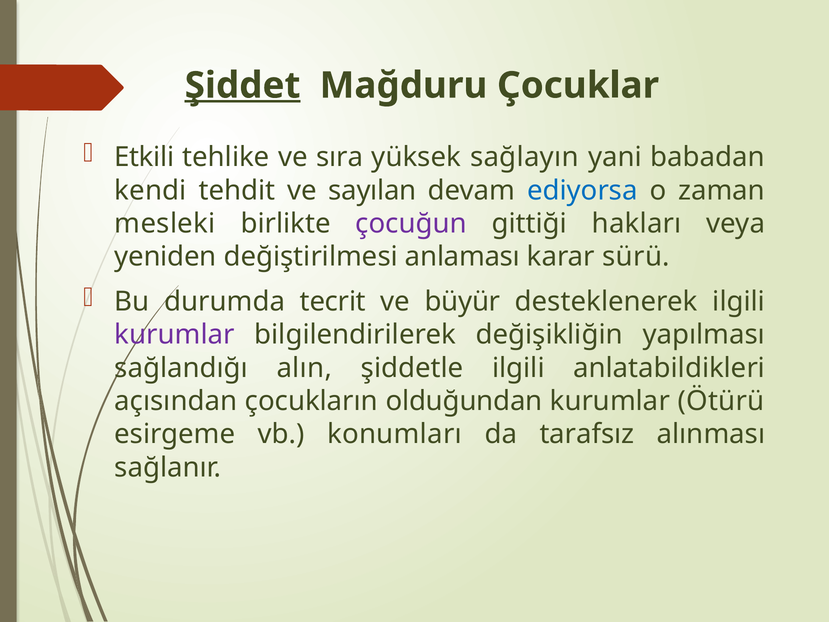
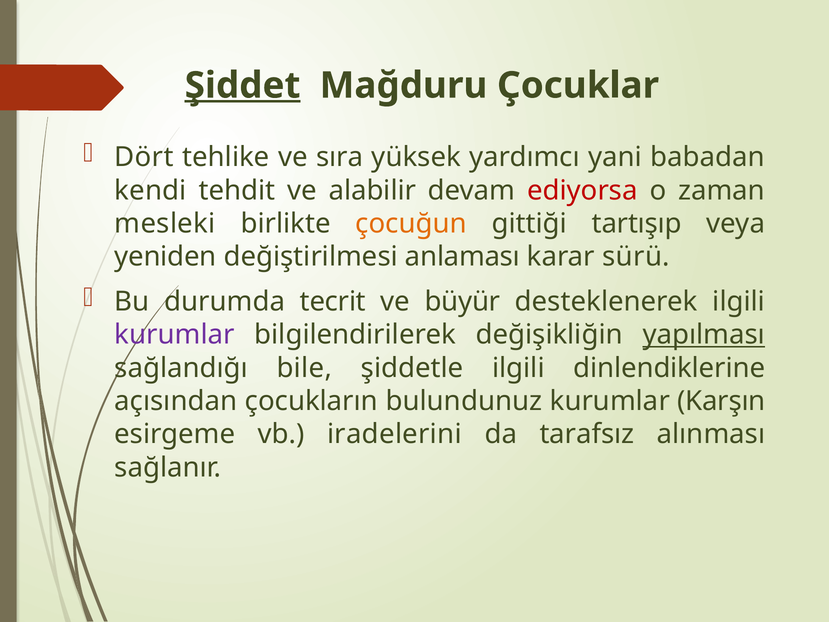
Etkili: Etkili -> Dört
sağlayın: sağlayın -> yardımcı
sayılan: sayılan -> alabilir
ediyorsa colour: blue -> red
çocuğun colour: purple -> orange
hakları: hakları -> tartışıp
yapılması underline: none -> present
alın: alın -> bile
anlatabildikleri: anlatabildikleri -> dinlendiklerine
olduğundan: olduğundan -> bulundunuz
Ötürü: Ötürü -> Karşın
konumları: konumları -> iradelerini
